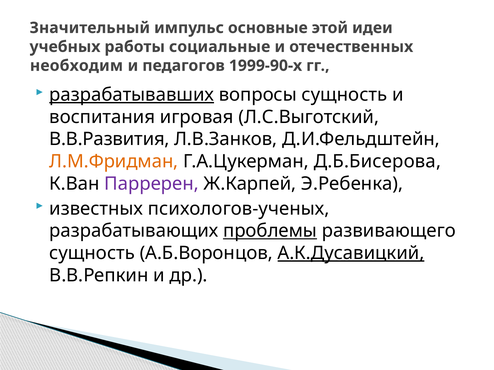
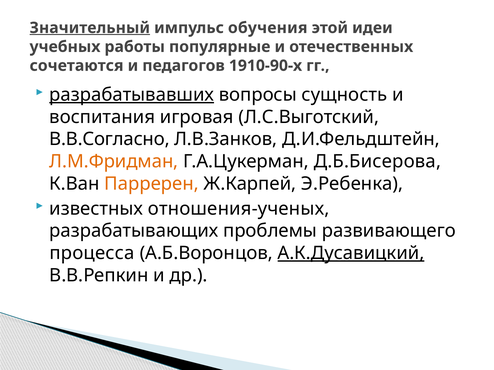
Значительный underline: none -> present
основные: основные -> обучения
социальные: социальные -> популярные
необходим: необходим -> сочетаются
1999-90-х: 1999-90-х -> 1910-90-х
В.В.Развития: В.В.Развития -> В.В.Согласно
Парререн colour: purple -> orange
психологов-ученых: психологов-ученых -> отношения-ученых
проблемы underline: present -> none
сущность at (92, 253): сущность -> процесса
